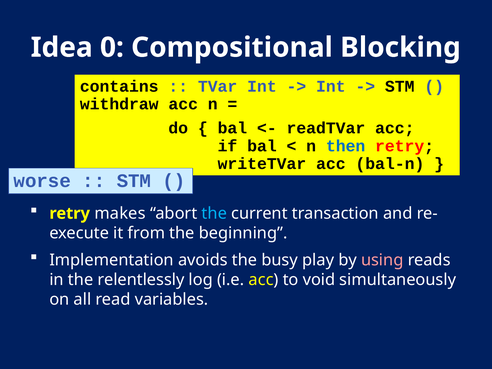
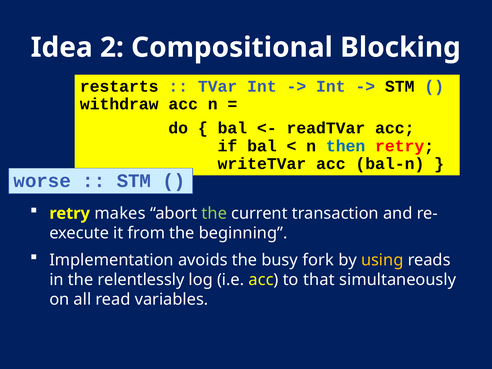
0: 0 -> 2
contains: contains -> restarts
the at (214, 213) colour: light blue -> light green
play: play -> fork
using colour: pink -> yellow
void: void -> that
